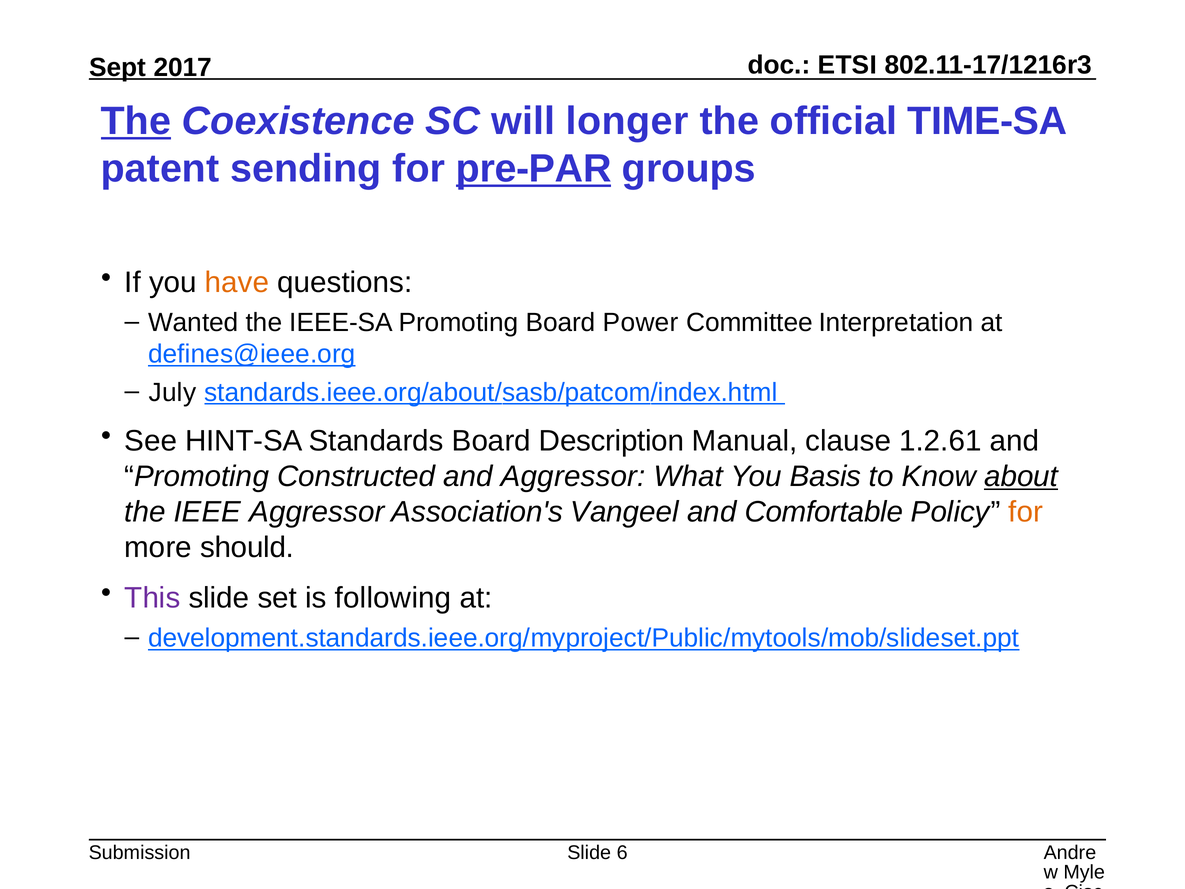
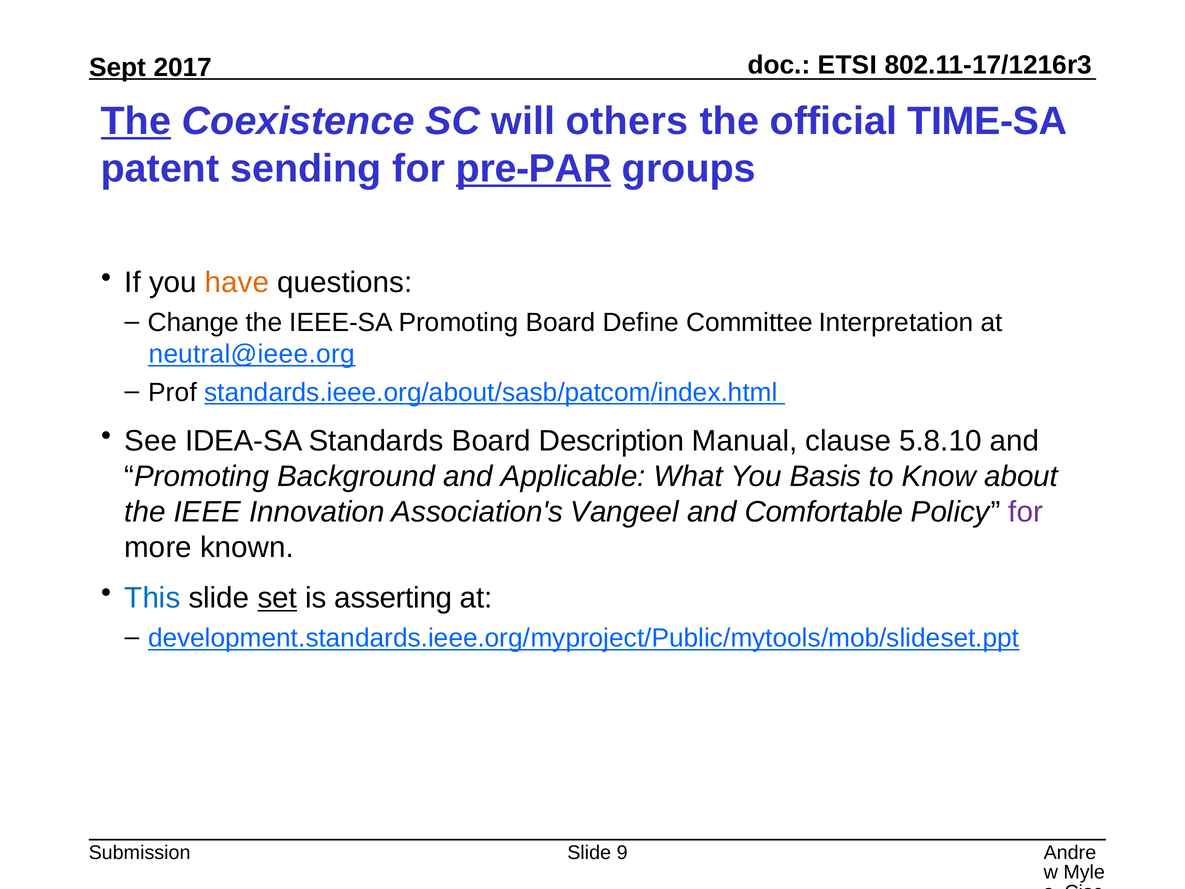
longer: longer -> others
Wanted: Wanted -> Change
Power: Power -> Define
defines@ieee.org: defines@ieee.org -> neutral@ieee.org
July: July -> Prof
HINT-SA: HINT-SA -> IDEA-SA
1.2.61: 1.2.61 -> 5.8.10
Constructed: Constructed -> Background
and Aggressor: Aggressor -> Applicable
about underline: present -> none
IEEE Aggressor: Aggressor -> Innovation
for at (1026, 512) colour: orange -> purple
should: should -> known
This colour: purple -> blue
set underline: none -> present
following: following -> asserting
6: 6 -> 9
